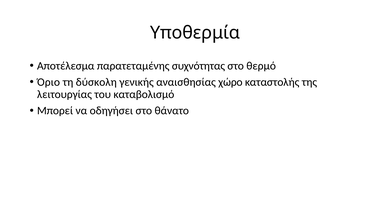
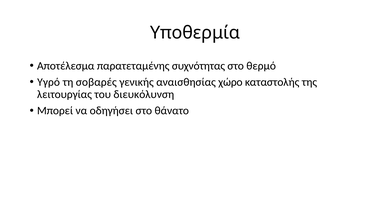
Όριο: Όριο -> Υγρό
δύσκολη: δύσκολη -> σοβαρές
καταβολισμό: καταβολισμό -> διευκόλυνση
